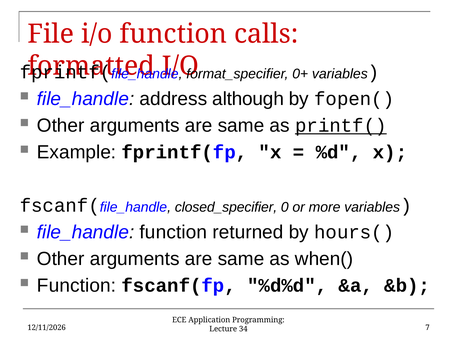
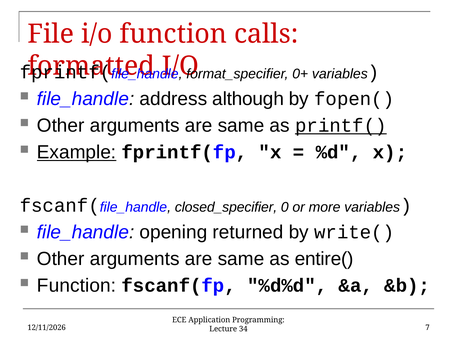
Example underline: none -> present
file_handle function: function -> opening
hours(: hours( -> write(
when(: when( -> entire(
